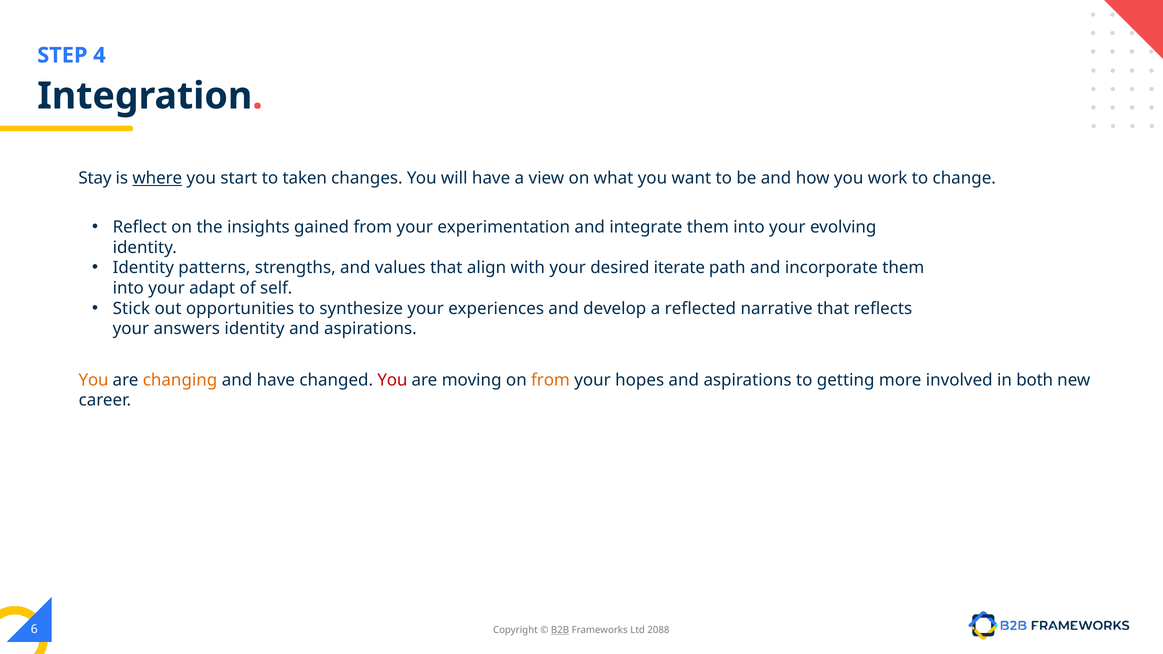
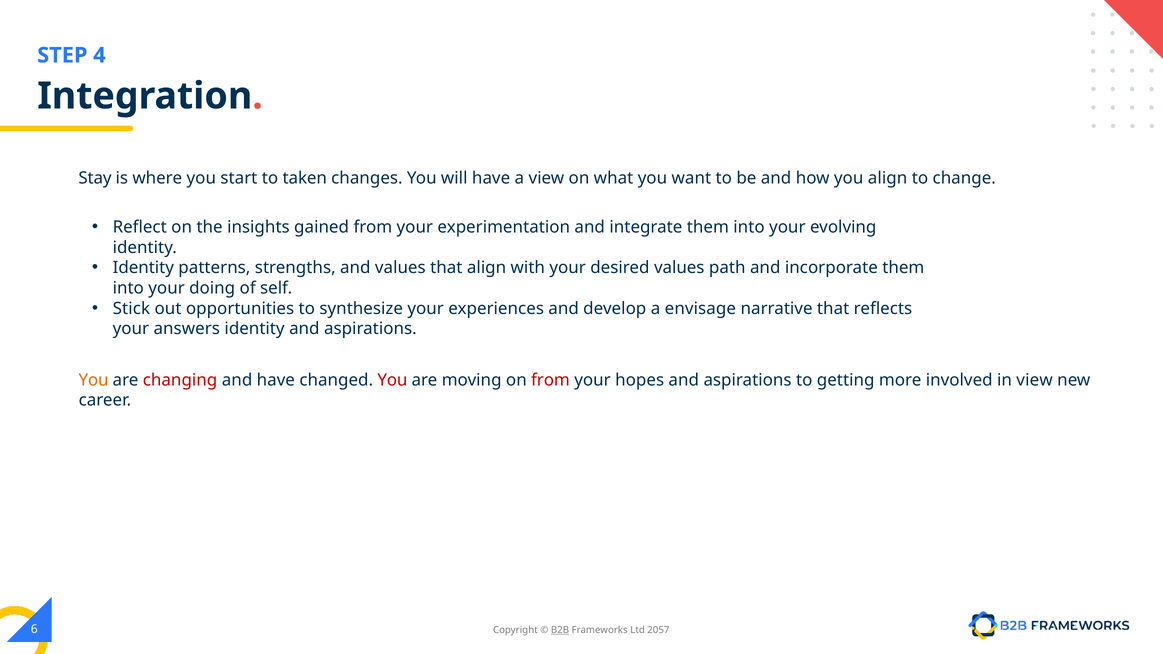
where underline: present -> none
you work: work -> align
desired iterate: iterate -> values
adapt: adapt -> doing
reflected: reflected -> envisage
changing colour: orange -> red
from at (550, 380) colour: orange -> red
in both: both -> view
2088: 2088 -> 2057
